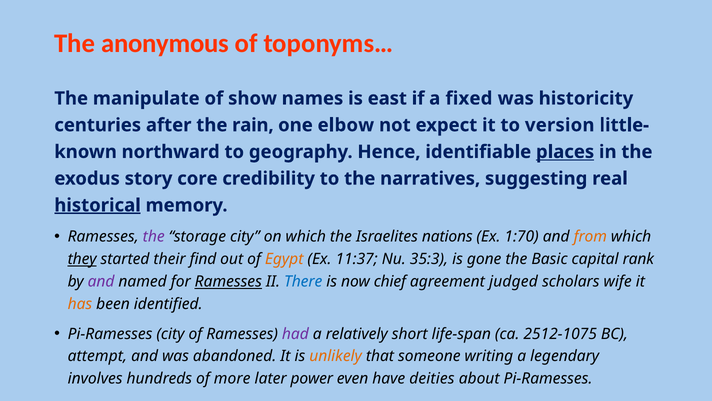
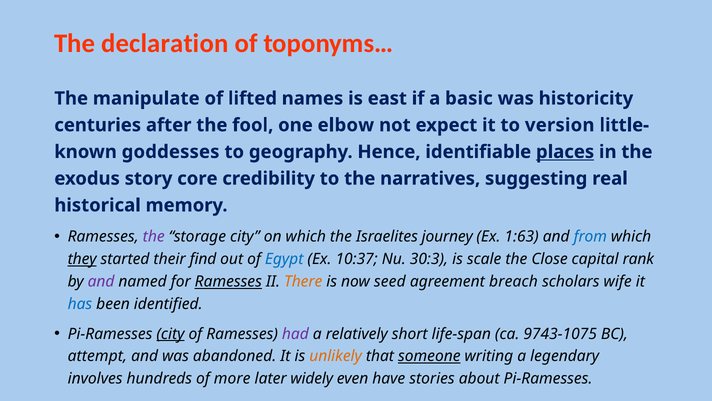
anonymous: anonymous -> declaration
show: show -> lifted
fixed: fixed -> basic
rain: rain -> fool
northward: northward -> goddesses
historical underline: present -> none
nations: nations -> journey
1:70: 1:70 -> 1:63
from colour: orange -> blue
Egypt colour: orange -> blue
11:37: 11:37 -> 10:37
35:3: 35:3 -> 30:3
gone: gone -> scale
Basic: Basic -> Close
There colour: blue -> orange
chief: chief -> seed
judged: judged -> breach
has colour: orange -> blue
city at (170, 333) underline: none -> present
2512-1075: 2512-1075 -> 9743-1075
someone underline: none -> present
power: power -> widely
deities: deities -> stories
